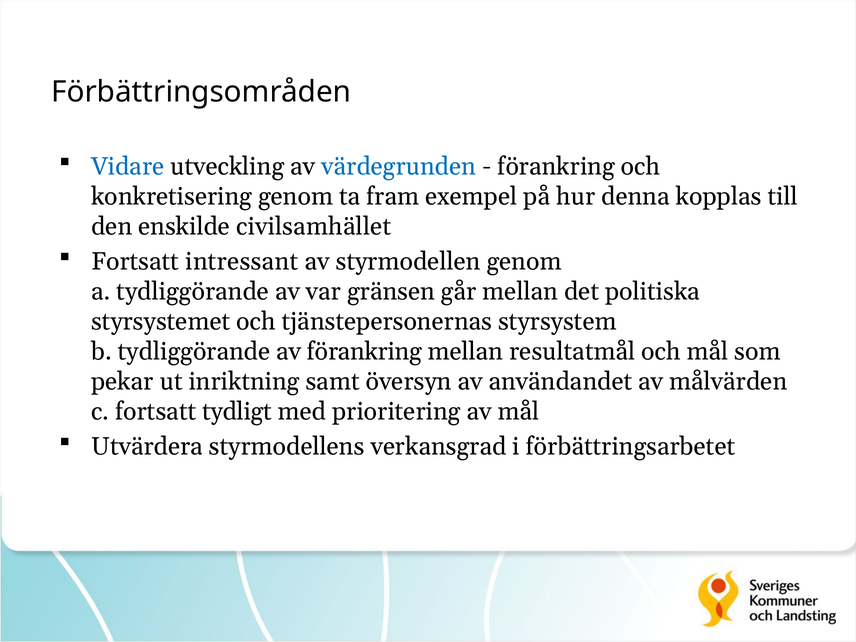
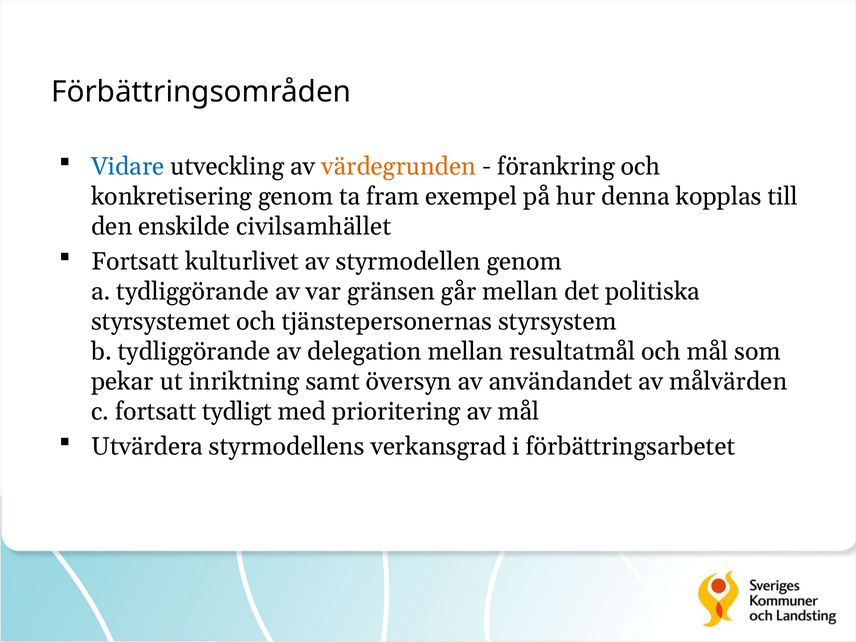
värdegrunden colour: blue -> orange
intressant: intressant -> kulturlivet
av förankring: förankring -> delegation
